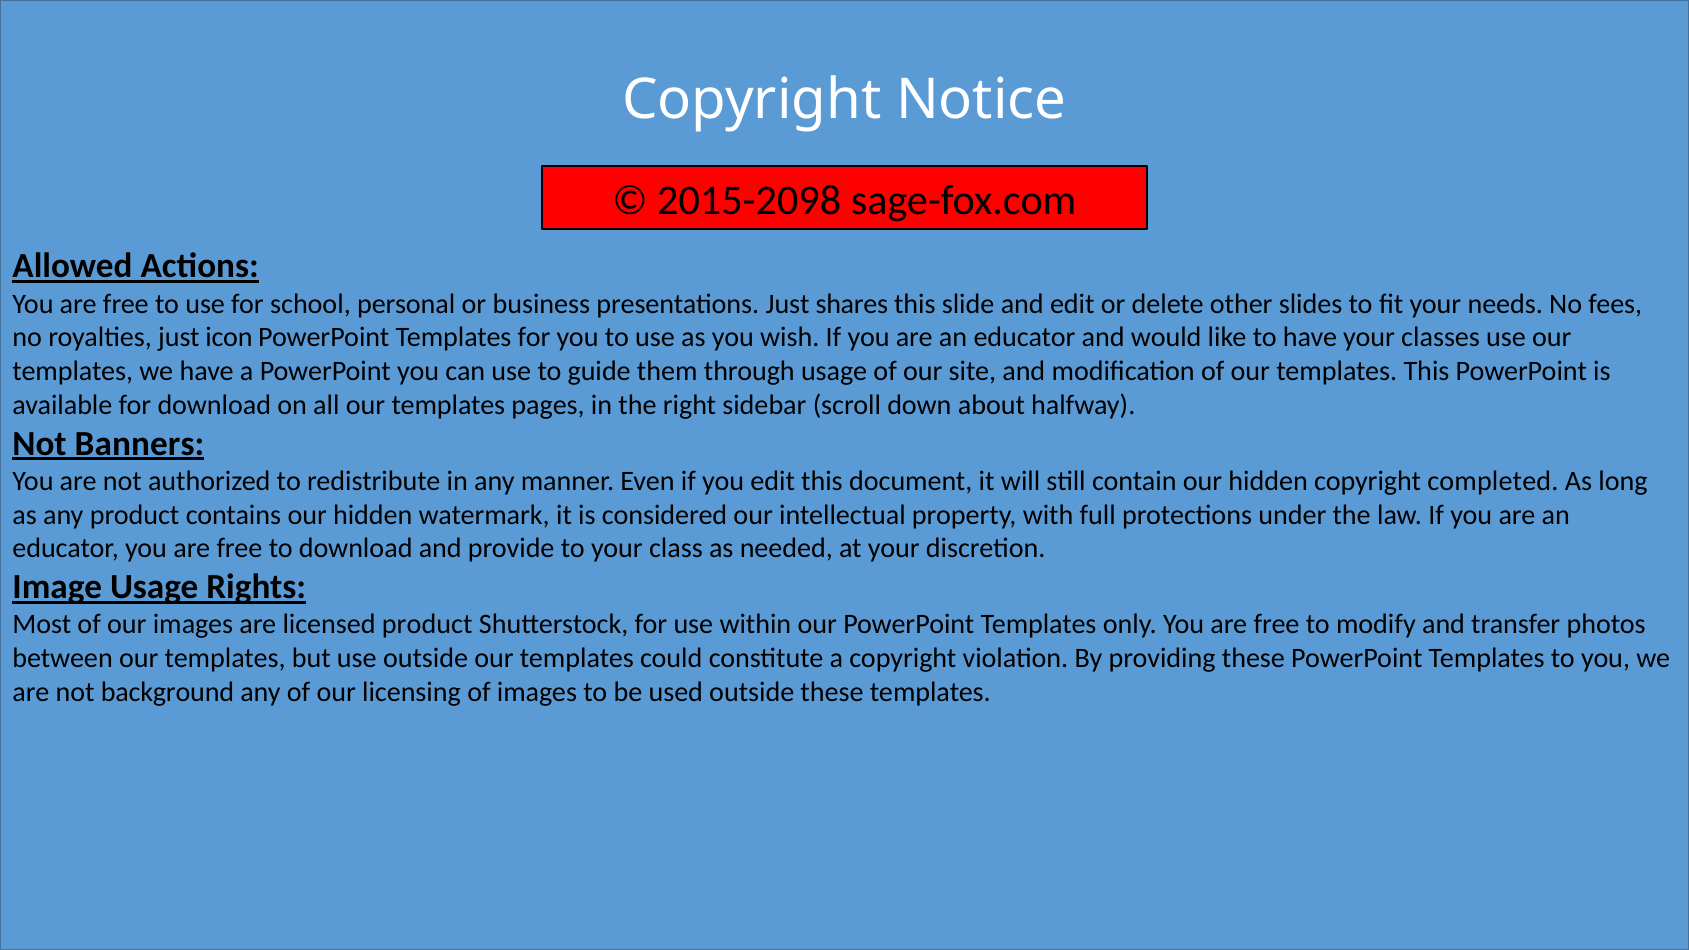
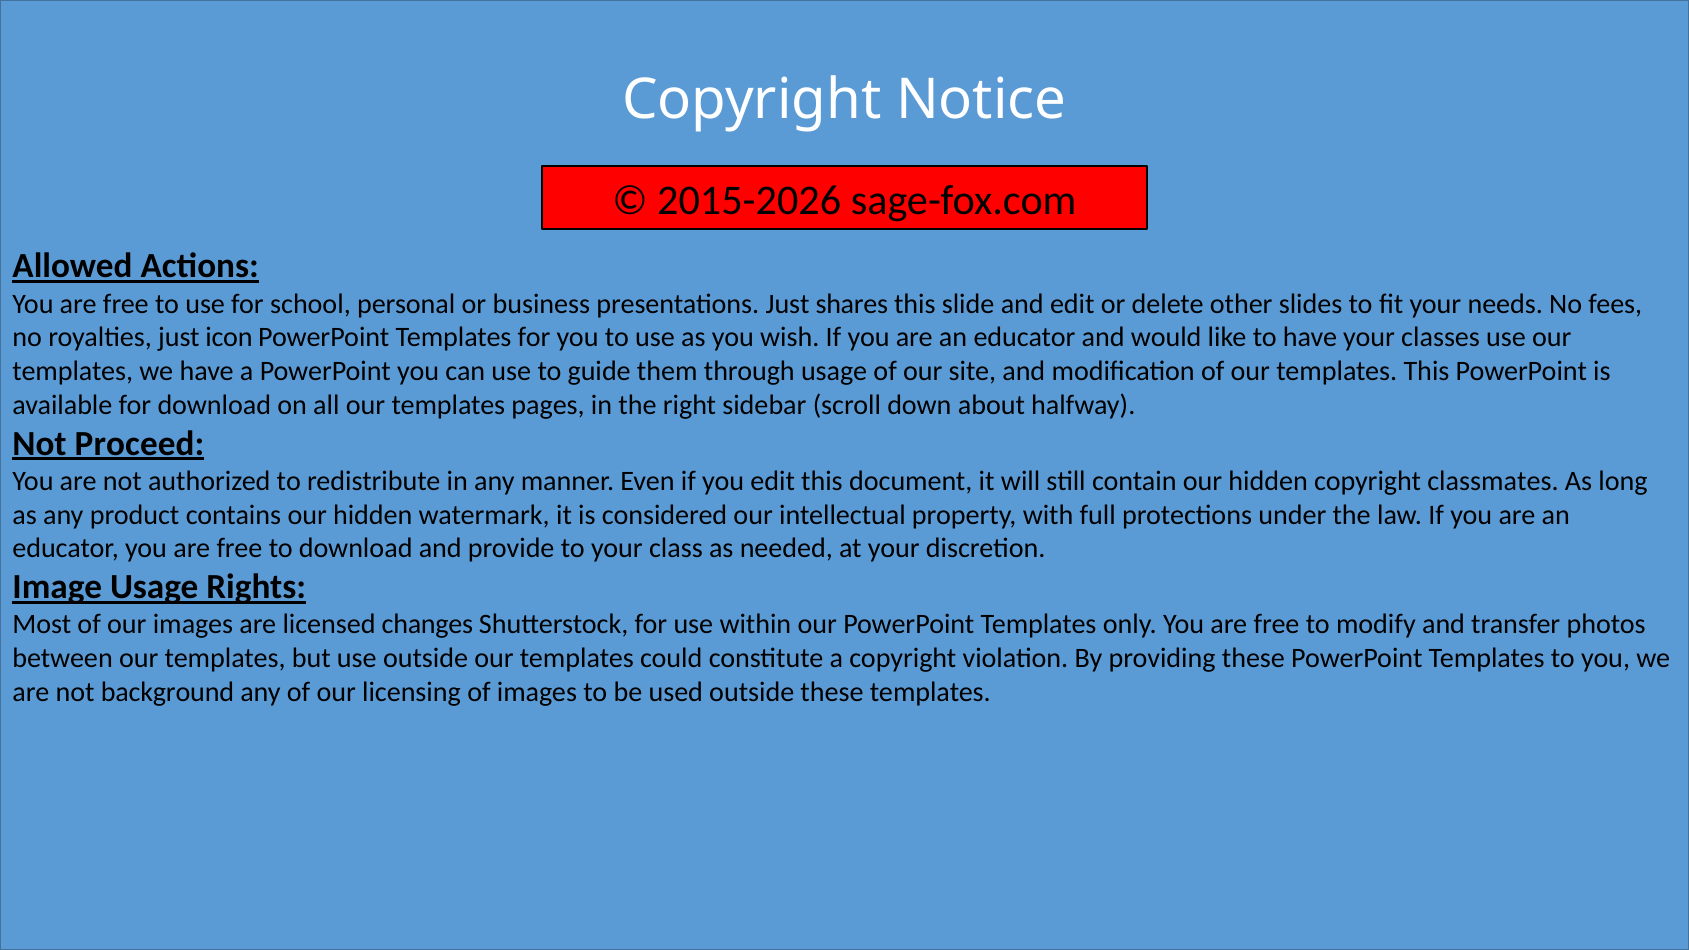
2015-2098: 2015-2098 -> 2015-2026
Banners: Banners -> Proceed
completed: completed -> classmates
licensed product: product -> changes
